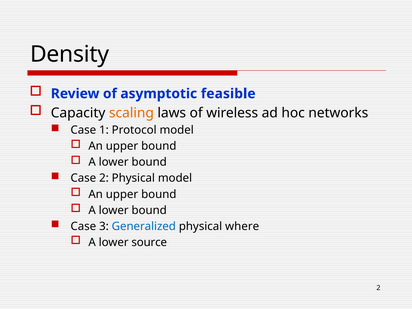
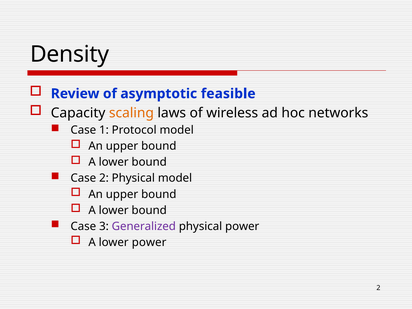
Generalized colour: blue -> purple
physical where: where -> power
lower source: source -> power
